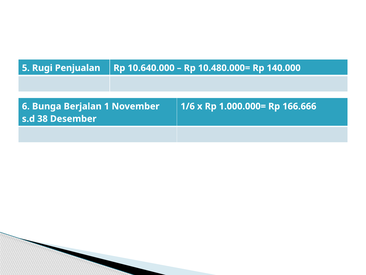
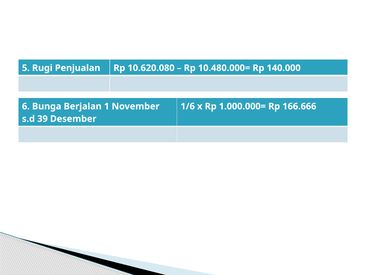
10.640.000: 10.640.000 -> 10.620.080
38: 38 -> 39
